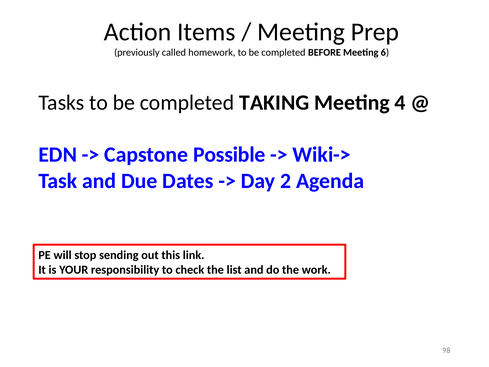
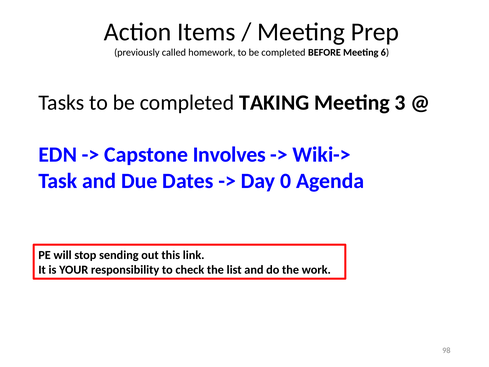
4: 4 -> 3
Possible: Possible -> Involves
2: 2 -> 0
